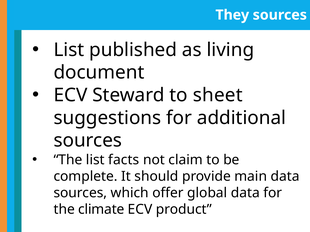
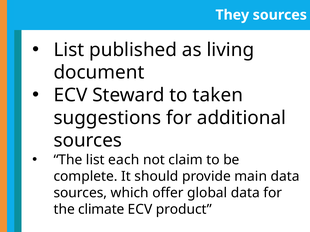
sheet: sheet -> taken
facts: facts -> each
